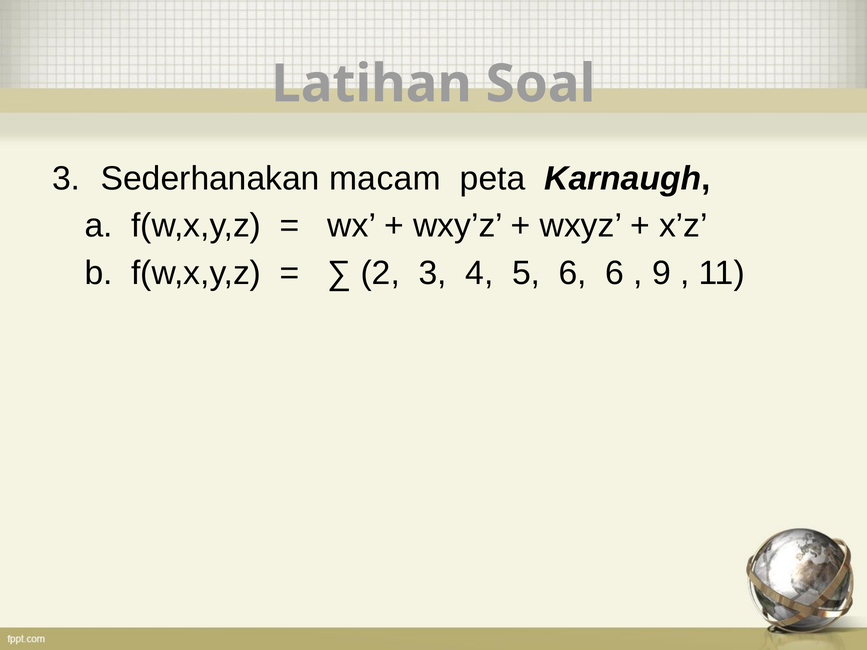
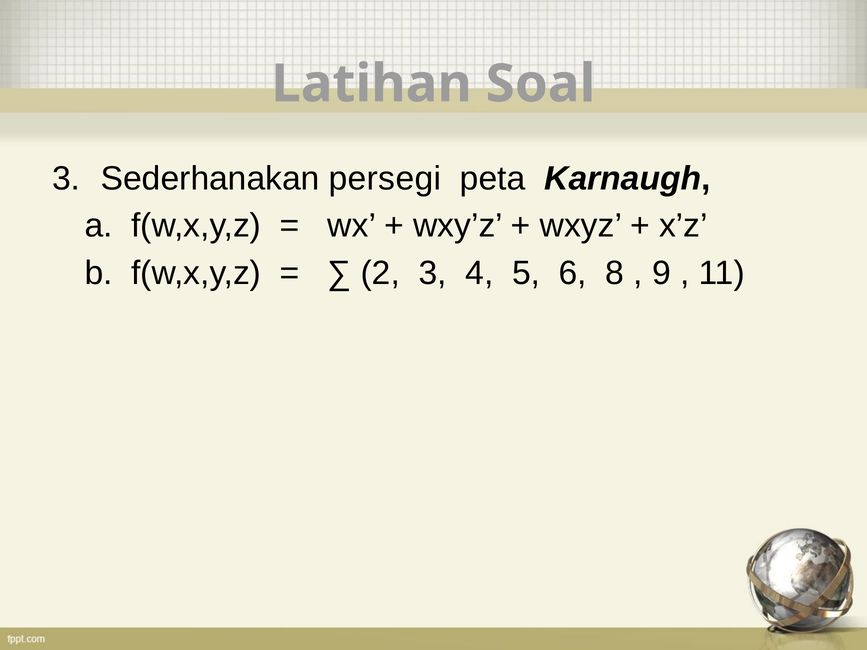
macam: macam -> persegi
6 6: 6 -> 8
